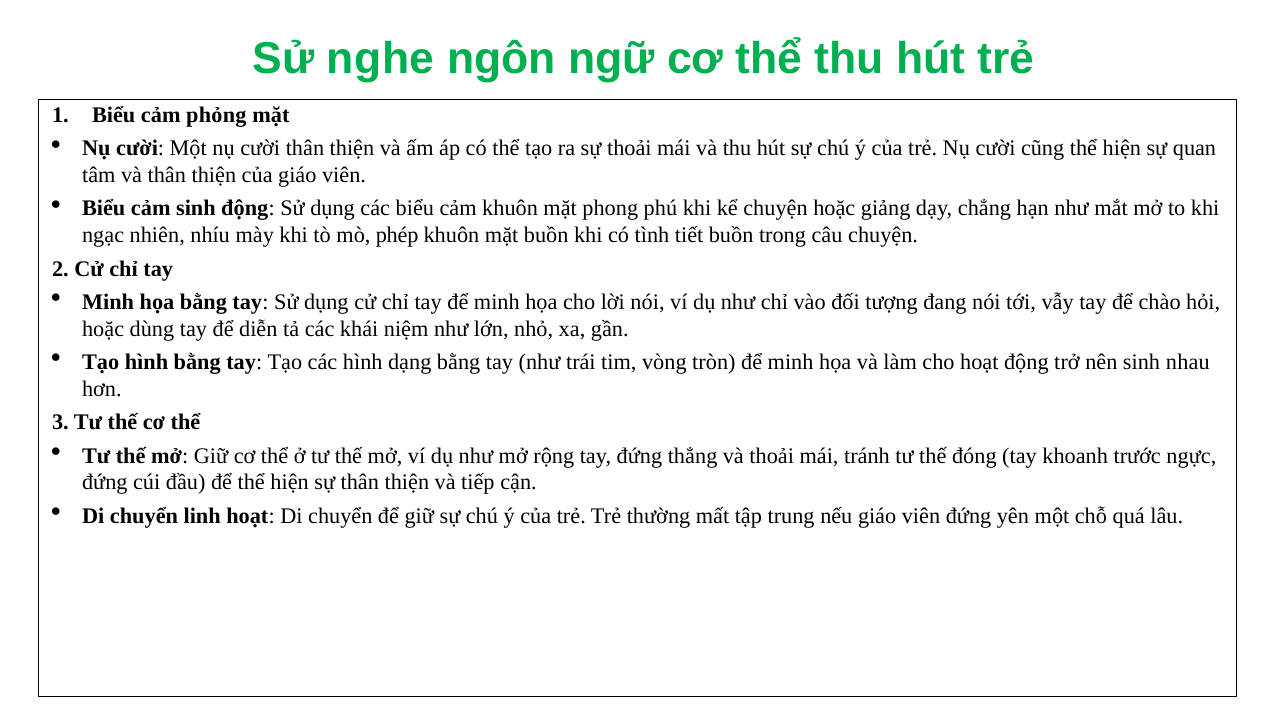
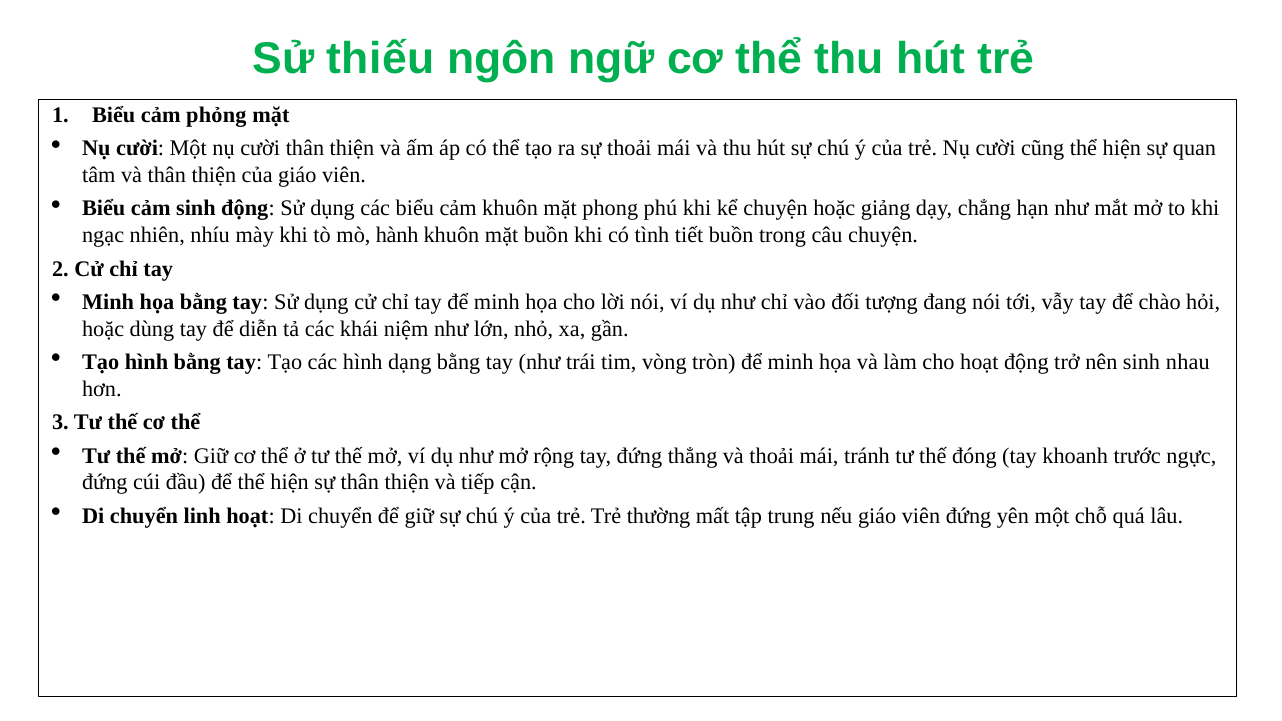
nghe: nghe -> thiếu
phép: phép -> hành
